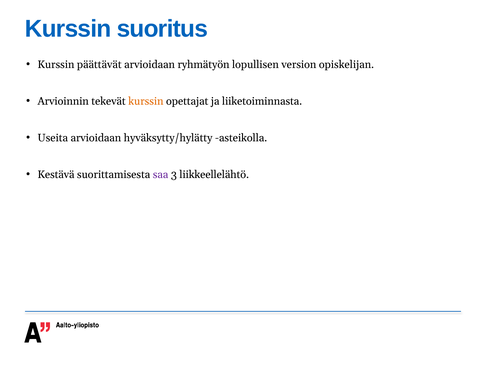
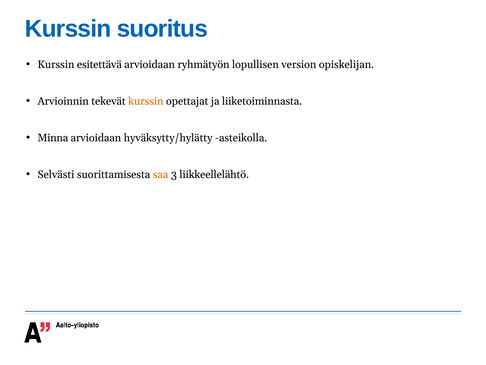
päättävät: päättävät -> esitettävä
Useita: Useita -> Minna
Kestävä: Kestävä -> Selvästi
saa colour: purple -> orange
